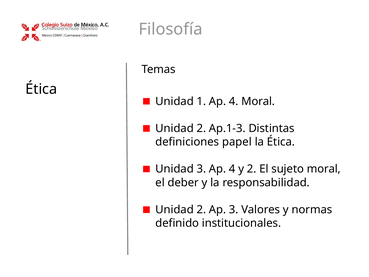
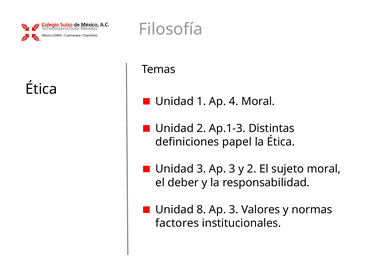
3 Ap 4: 4 -> 3
2 at (201, 209): 2 -> 8
definido: definido -> factores
